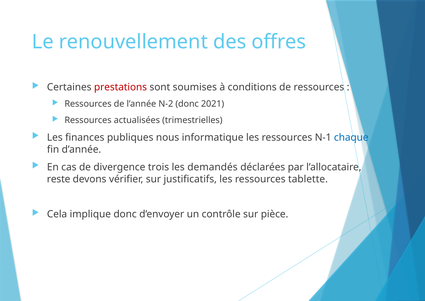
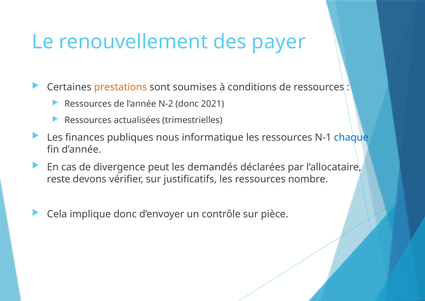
offres: offres -> payer
prestations colour: red -> orange
trois: trois -> peut
tablette: tablette -> nombre
